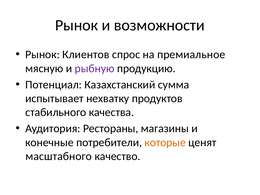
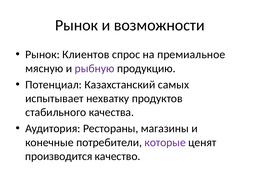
сумма: сумма -> самых
которые colour: orange -> purple
масштабного: масштабного -> производится
